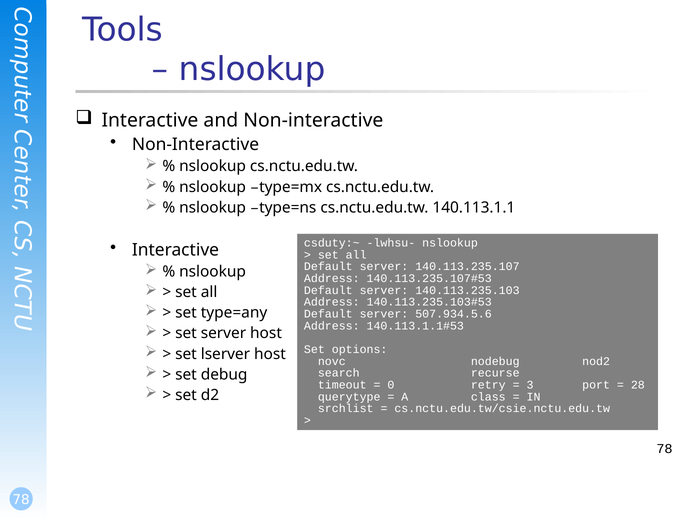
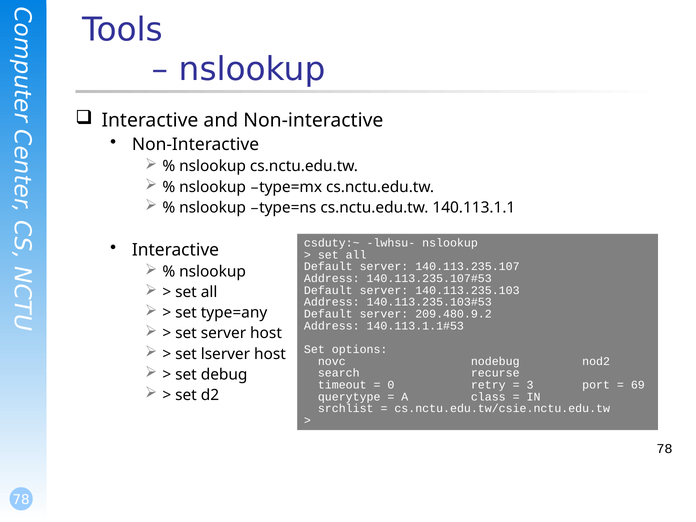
507.934.5.6: 507.934.5.6 -> 209.480.9.2
28: 28 -> 69
